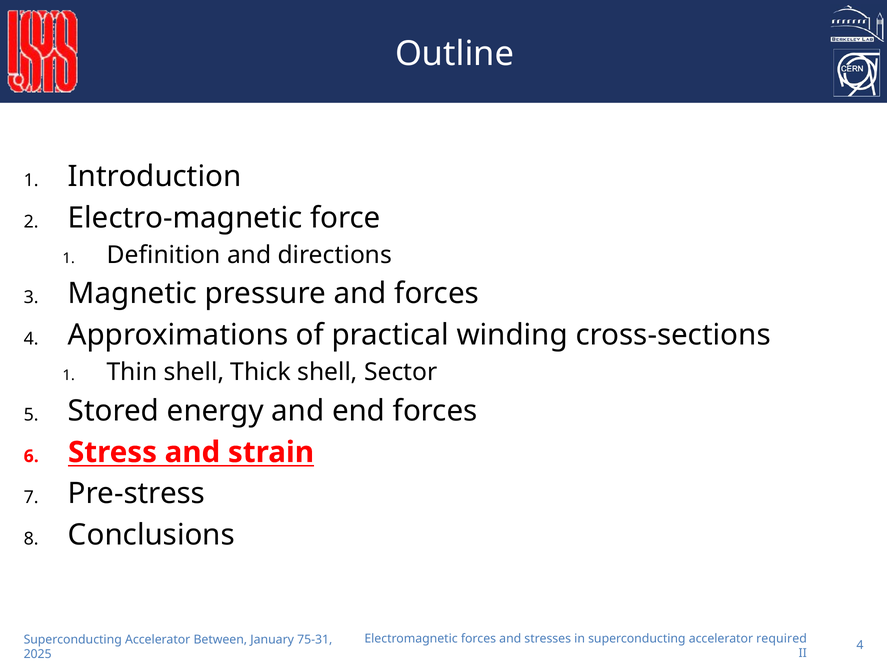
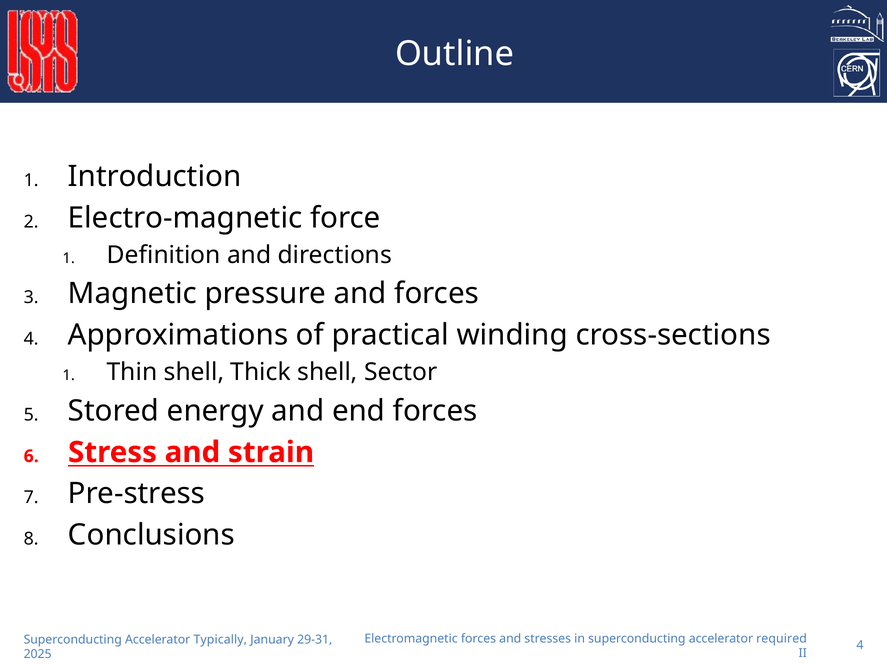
Between: Between -> Typically
75-31: 75-31 -> 29-31
